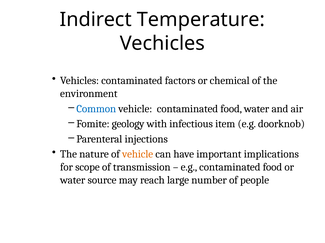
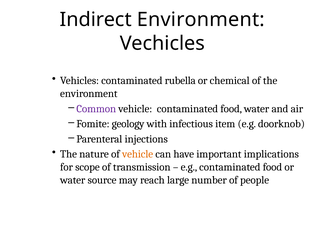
Indirect Temperature: Temperature -> Environment
factors: factors -> rubella
Common colour: blue -> purple
